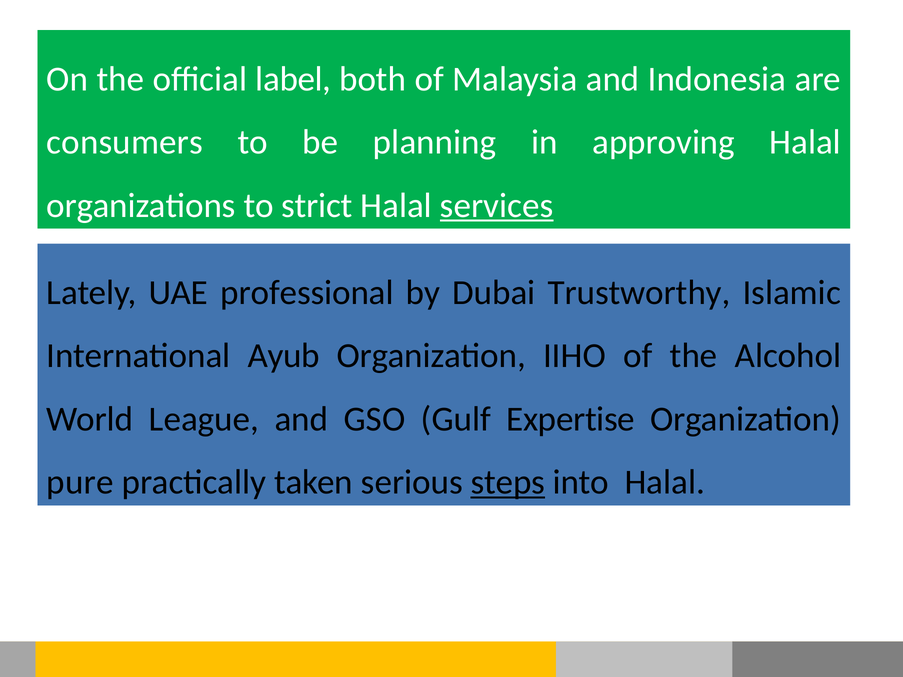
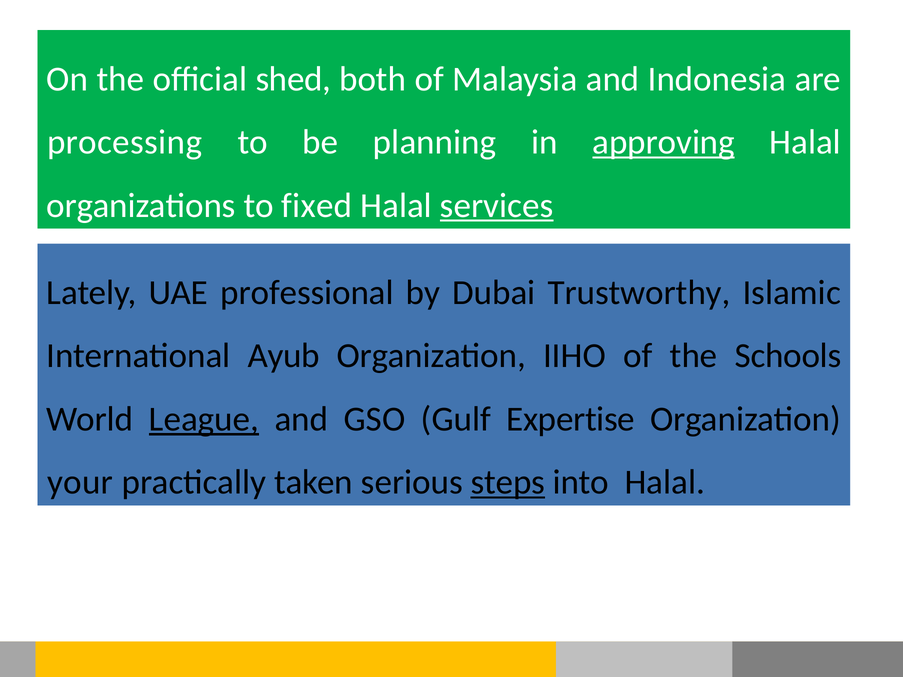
label: label -> shed
consumers: consumers -> processing
approving underline: none -> present
strict: strict -> fixed
Alcohol: Alcohol -> Schools
League underline: none -> present
pure: pure -> your
